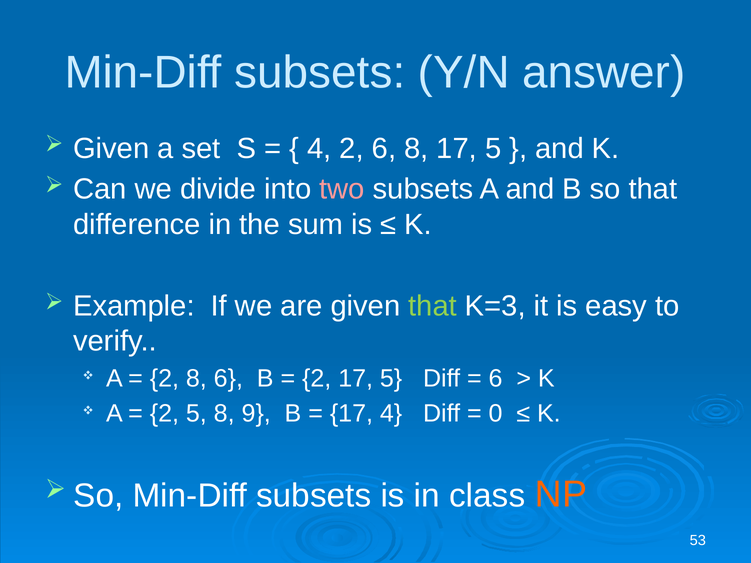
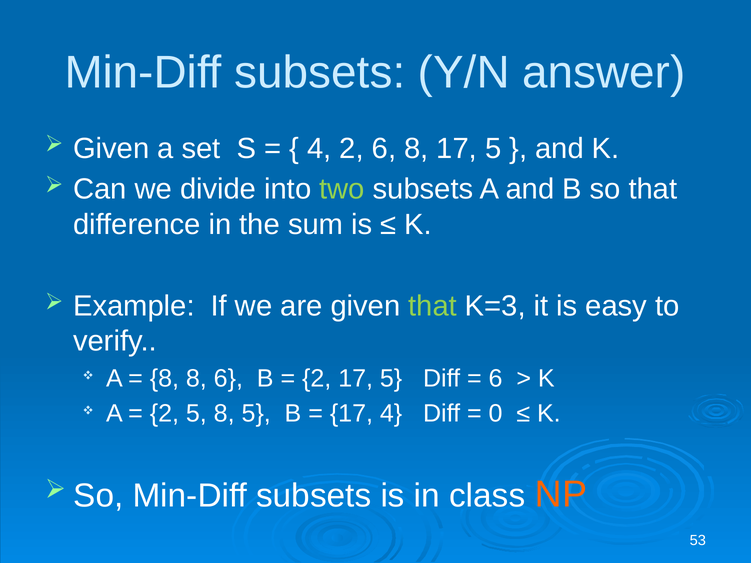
two colour: pink -> light green
2 at (164, 379): 2 -> 8
8 9: 9 -> 5
